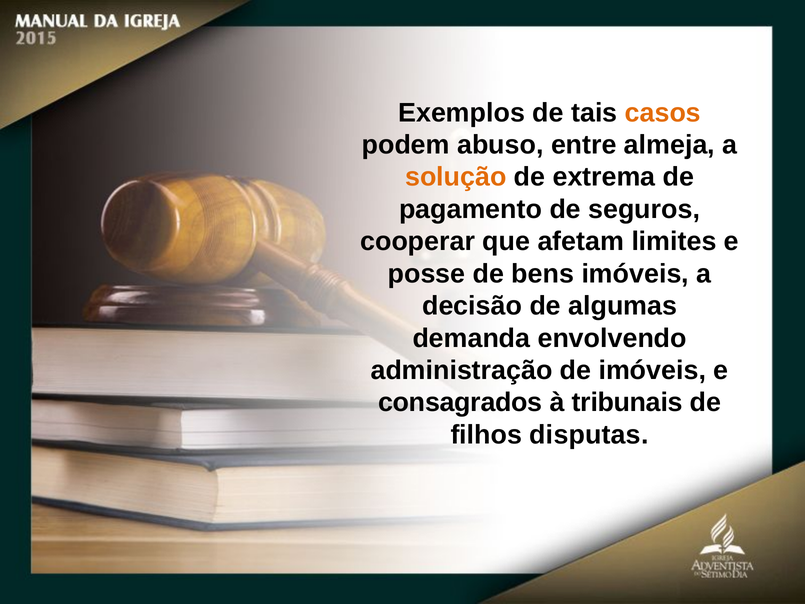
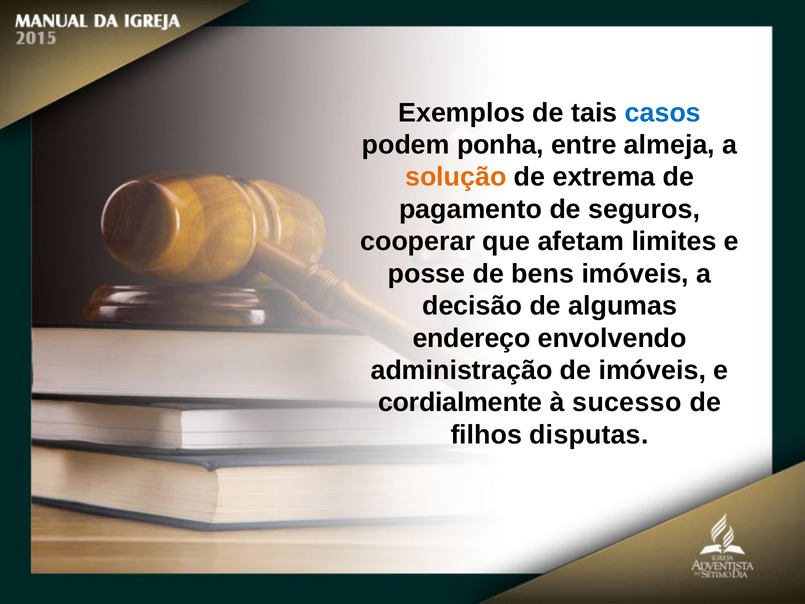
casos colour: orange -> blue
abuso: abuso -> ponha
demanda: demanda -> endereço
consagrados: consagrados -> cordialmente
tribunais: tribunais -> sucesso
